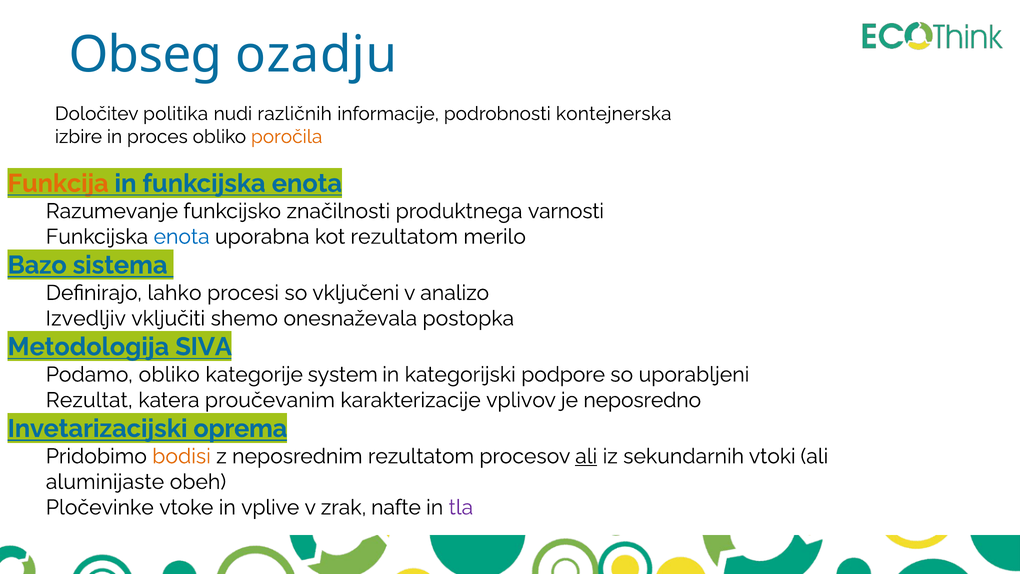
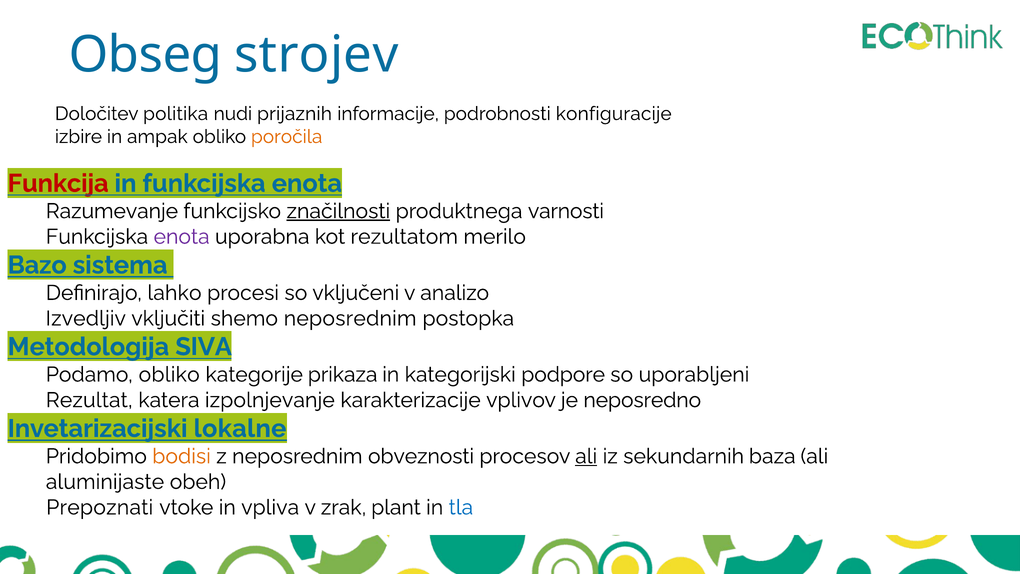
ozadju: ozadju -> strojev
različnih: različnih -> prijaznih
kontejnerska: kontejnerska -> konfiguracije
proces: proces -> ampak
Funkcija colour: orange -> red
značilnosti underline: none -> present
enota at (182, 237) colour: blue -> purple
shemo onesnaževala: onesnaževala -> neposrednim
system: system -> prikaza
proučevanim: proučevanim -> izpolnjevanje
oprema: oprema -> lokalne
neposrednim rezultatom: rezultatom -> obveznosti
vtoki: vtoki -> baza
Pločevinke: Pločevinke -> Prepoznati
vplive: vplive -> vpliva
nafte: nafte -> plant
tla colour: purple -> blue
